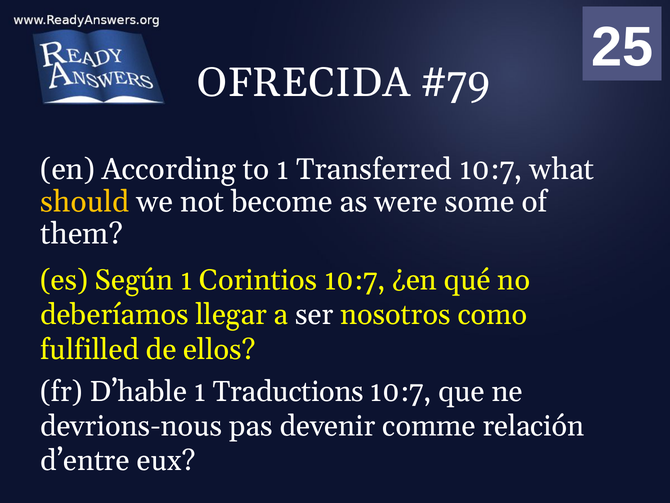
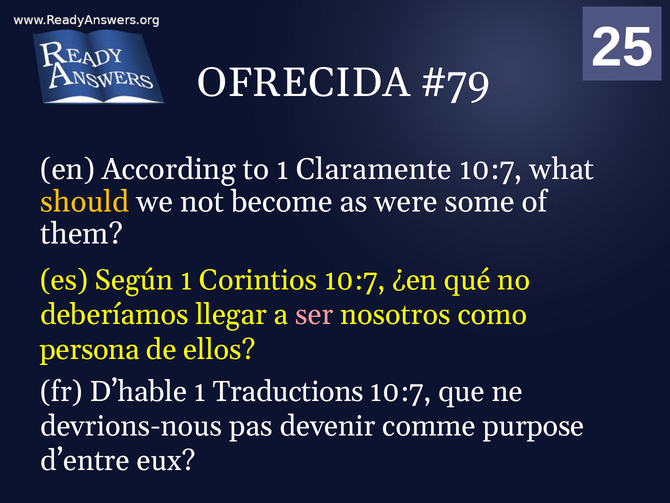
Transferred: Transferred -> Claramente
ser colour: white -> pink
fulfilled: fulfilled -> persona
relación: relación -> purpose
